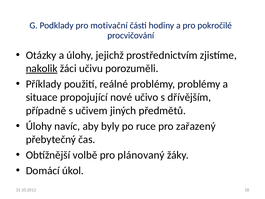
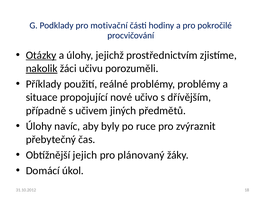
Otázky underline: none -> present
zařazený: zařazený -> zvýraznit
volbě: volbě -> jejich
